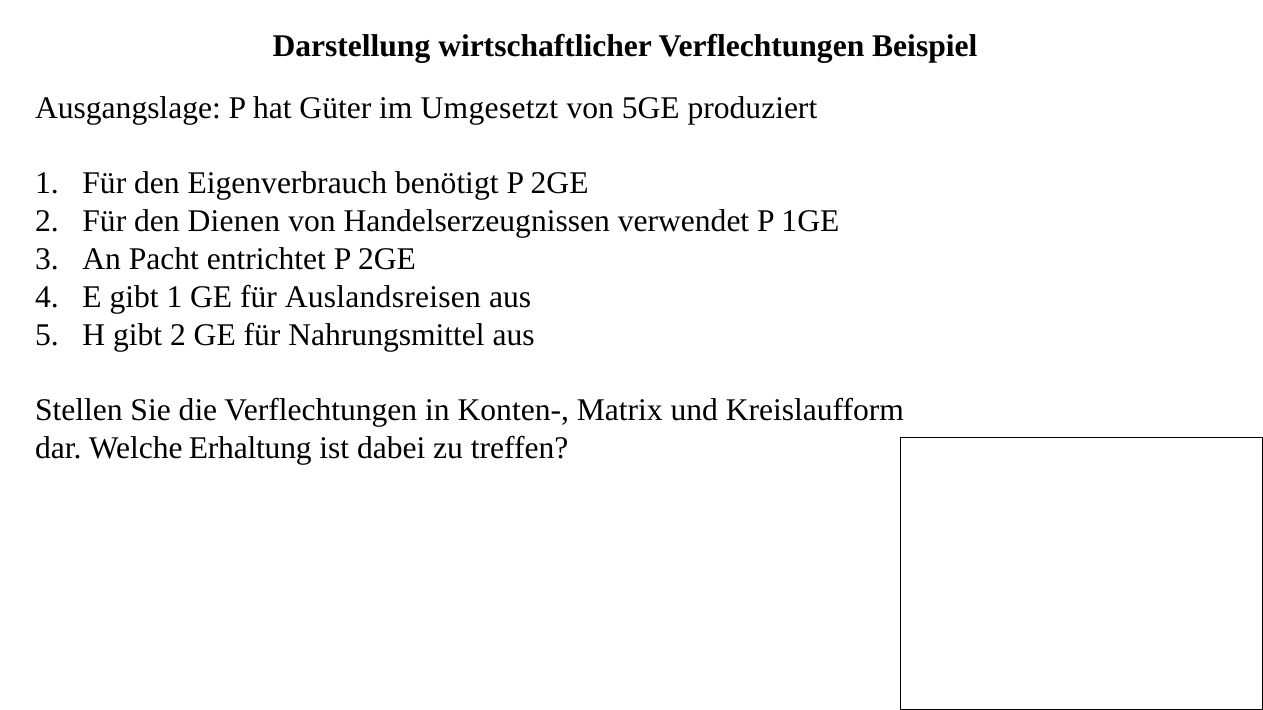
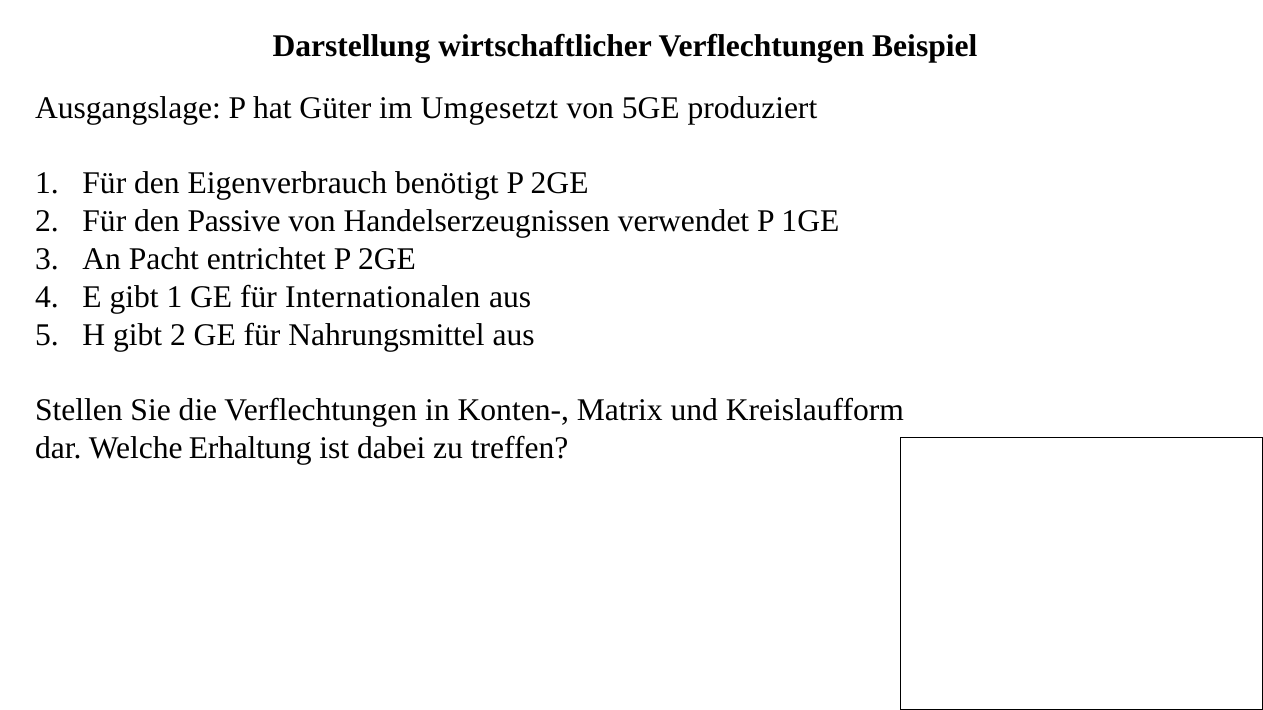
Dienen: Dienen -> Passive
Auslandsreisen: Auslandsreisen -> Internationalen
